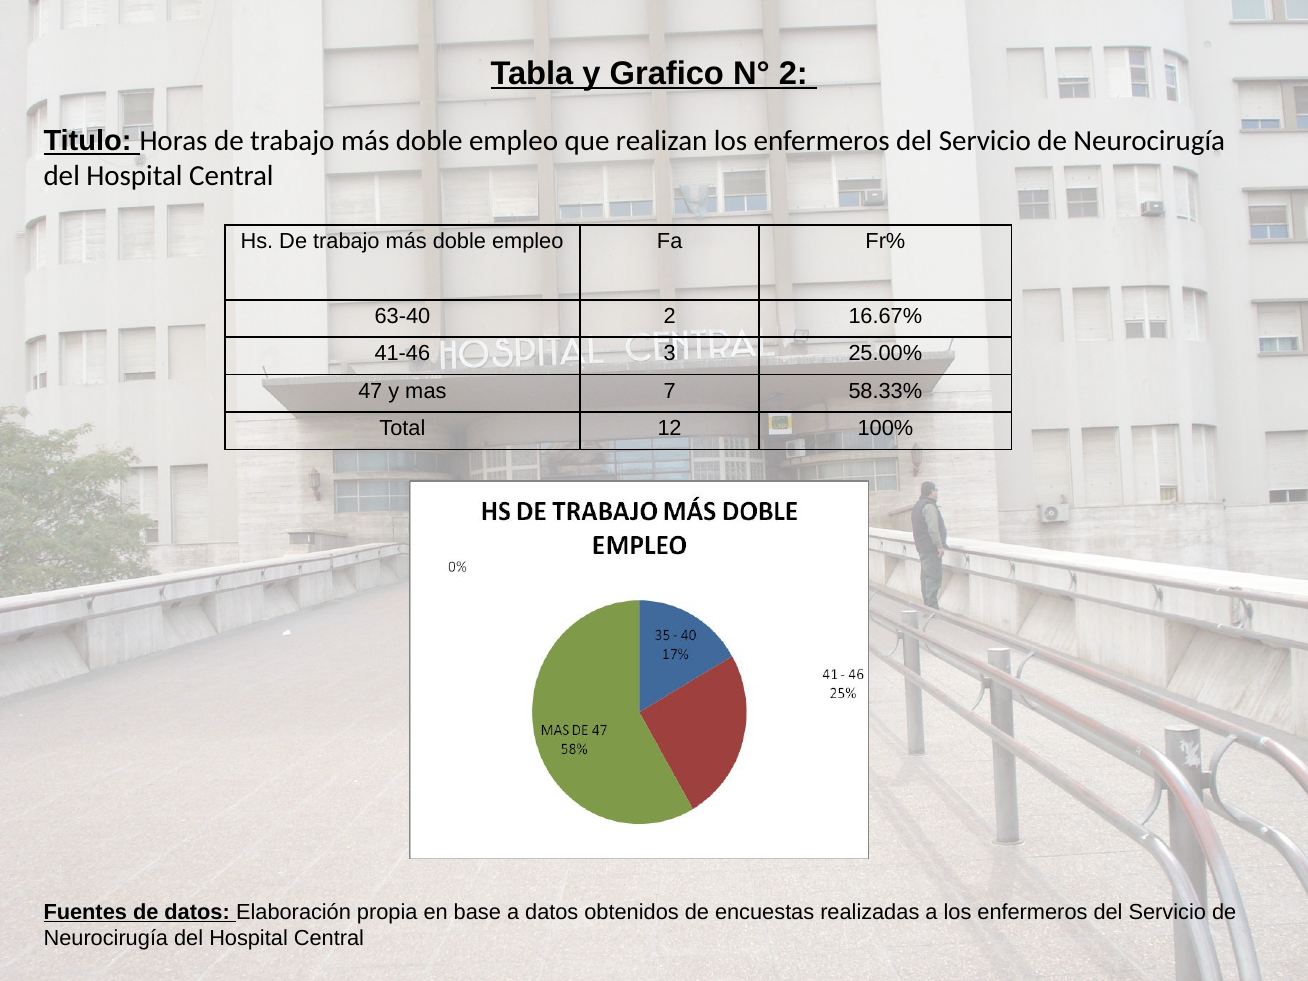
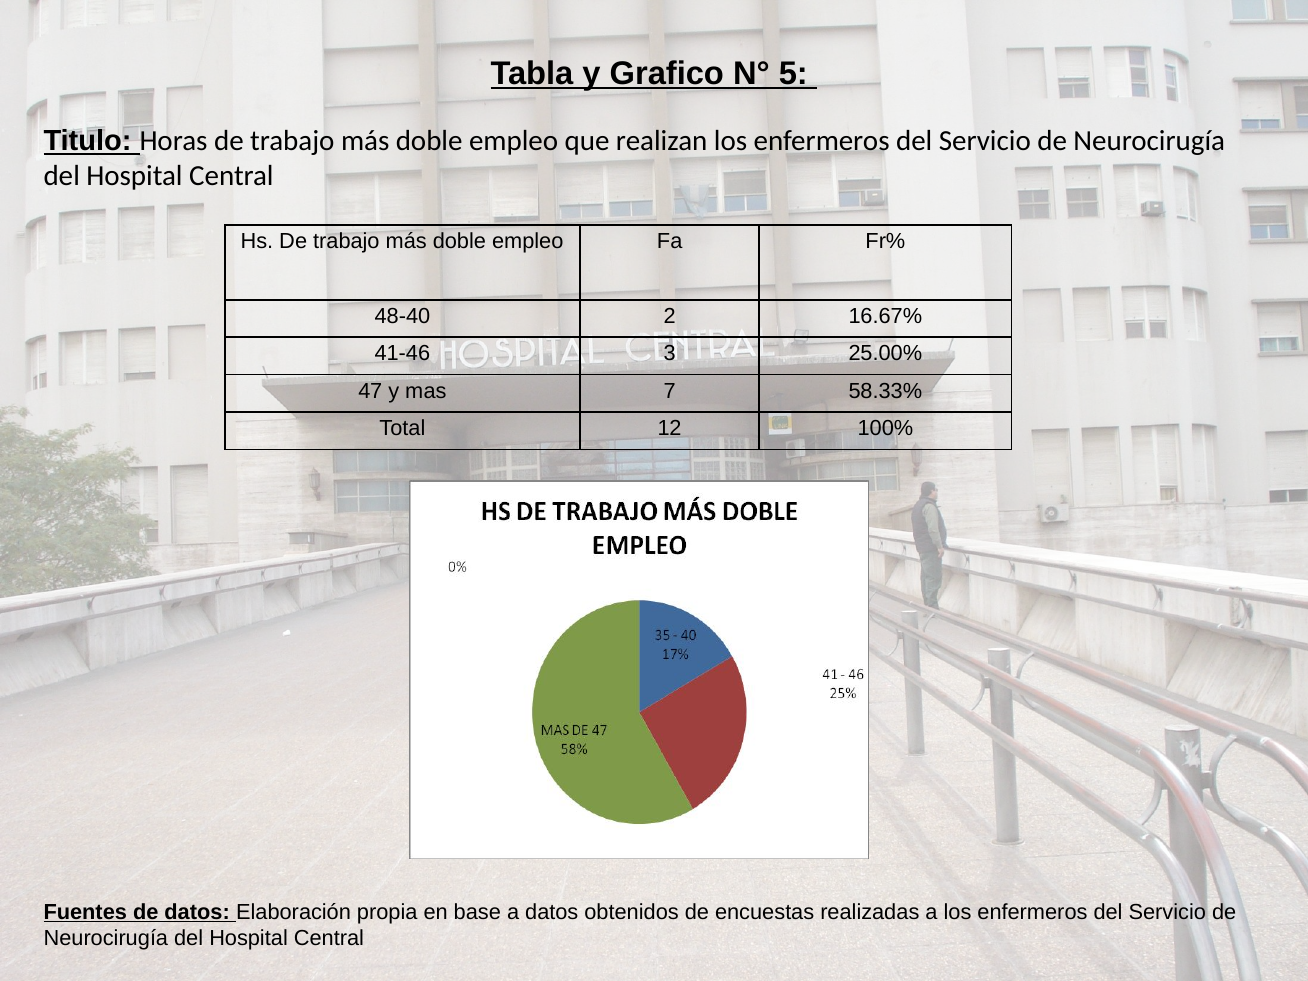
N° 2: 2 -> 5
63-40: 63-40 -> 48-40
